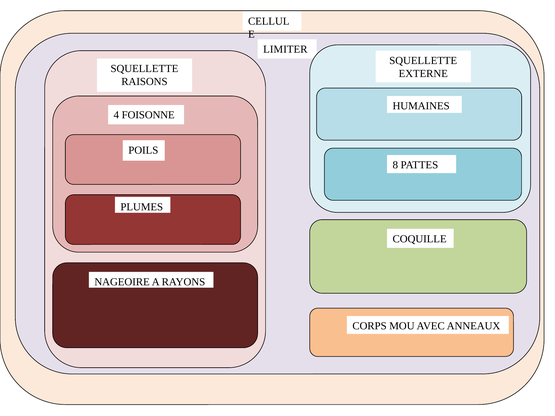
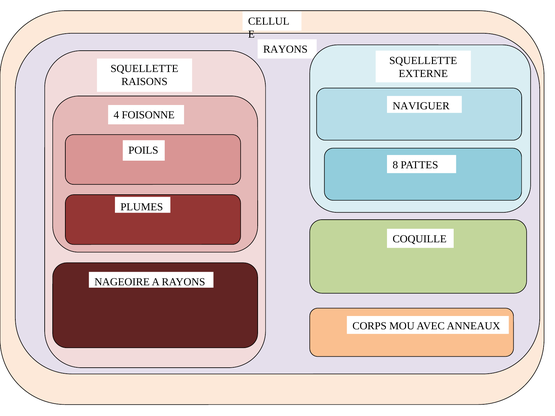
LIMITER at (285, 49): LIMITER -> RAYONS
HUMAINES: HUMAINES -> NAVIGUER
